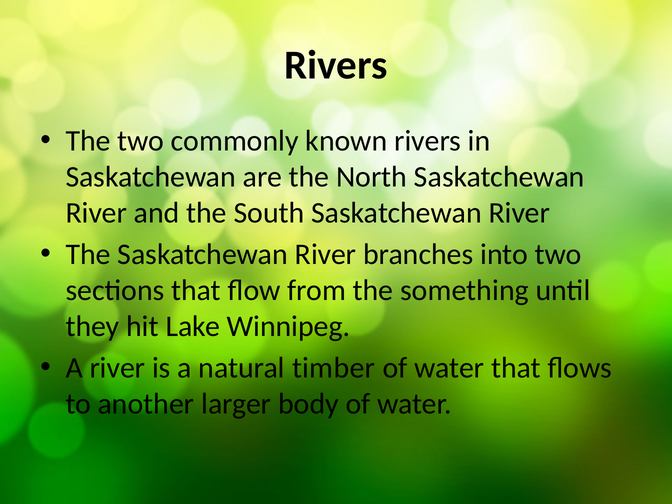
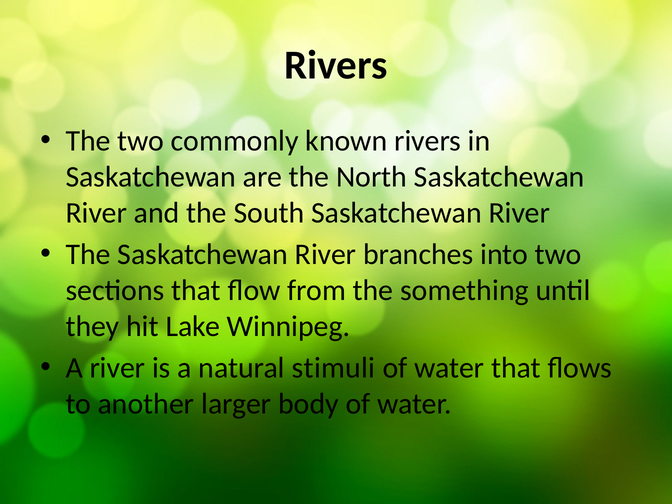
timber: timber -> stimuli
